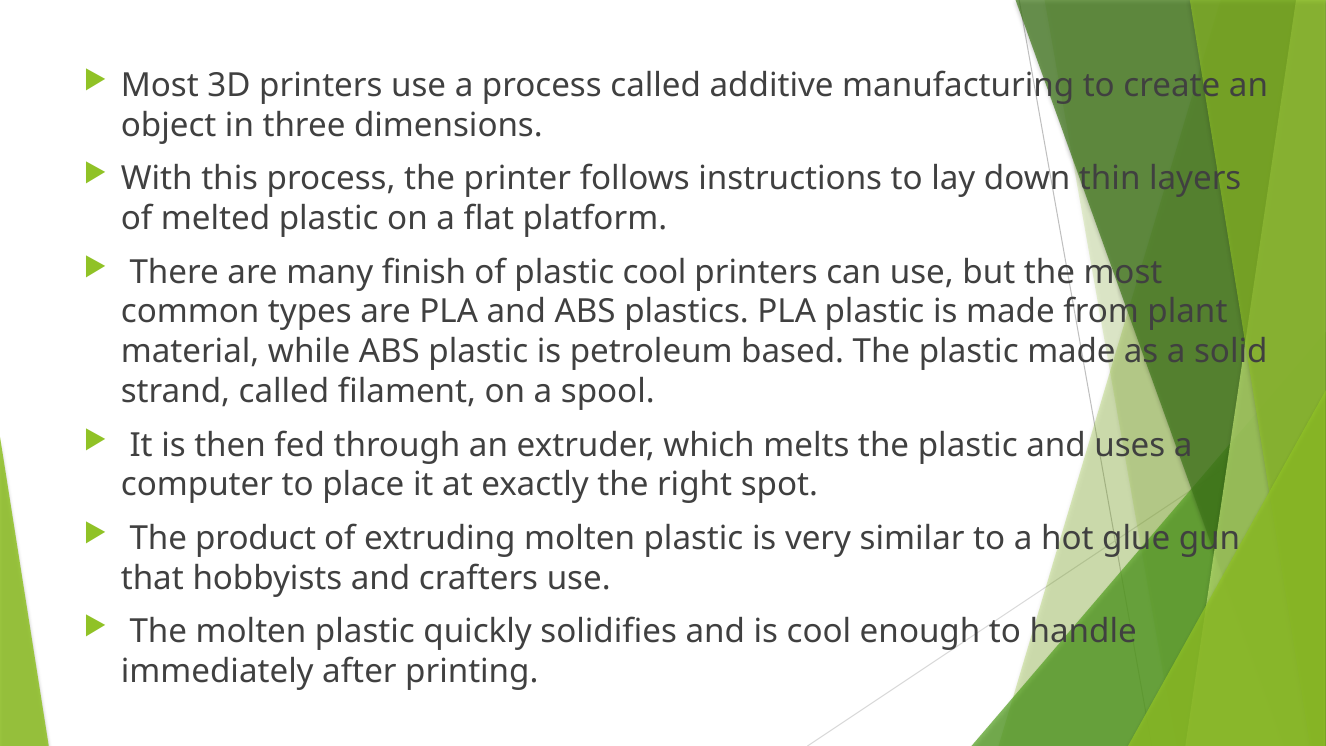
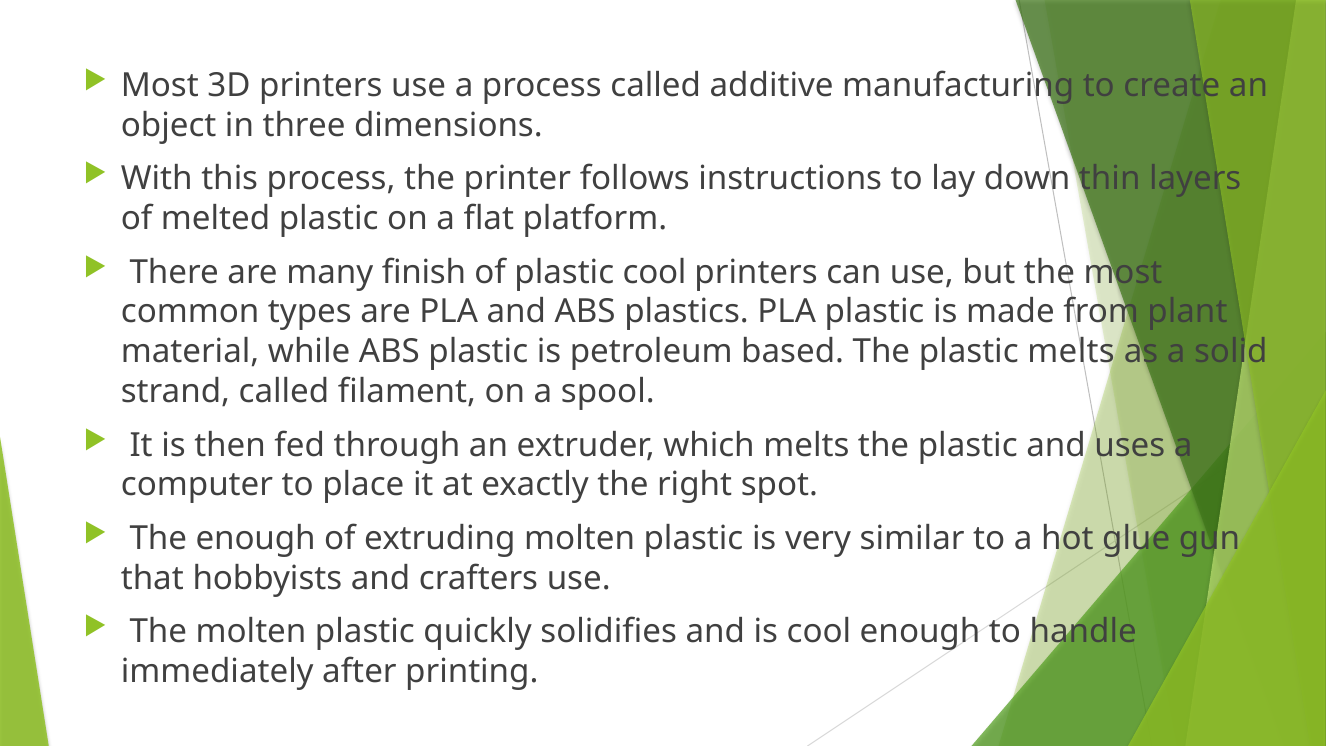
plastic made: made -> melts
The product: product -> enough
